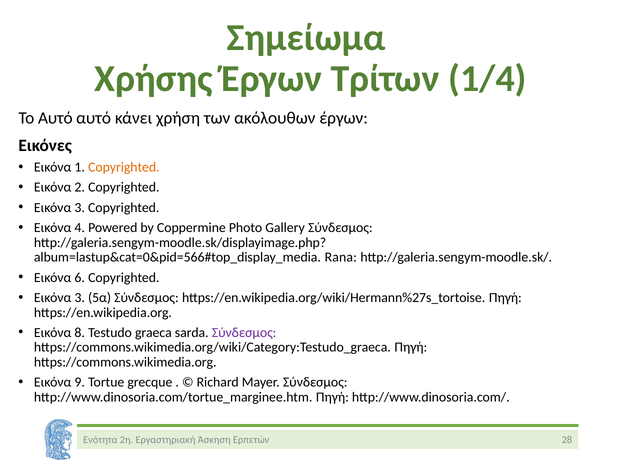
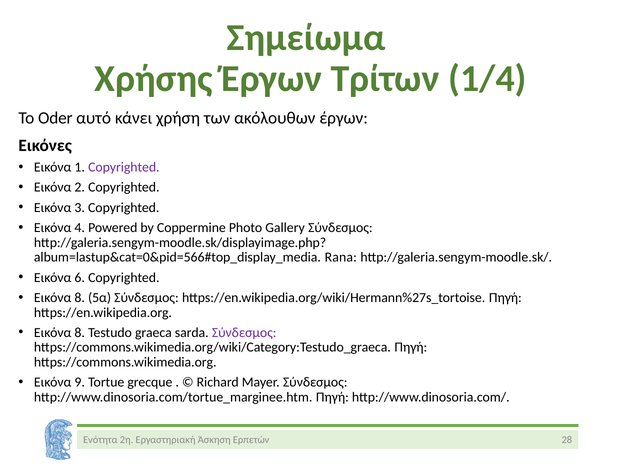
Το Αυτό: Αυτό -> Oder
Copyrighted at (124, 167) colour: orange -> purple
3 at (80, 297): 3 -> 8
